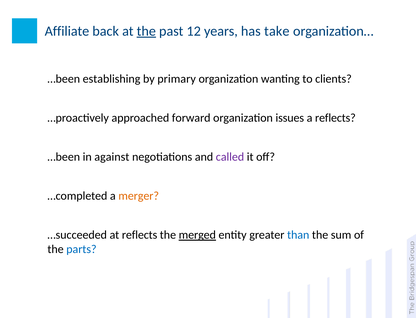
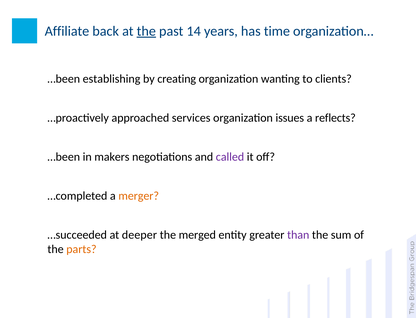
12: 12 -> 14
take: take -> time
primary: primary -> creating
forward: forward -> services
against: against -> makers
at reflects: reflects -> deeper
merged underline: present -> none
than colour: blue -> purple
parts colour: blue -> orange
